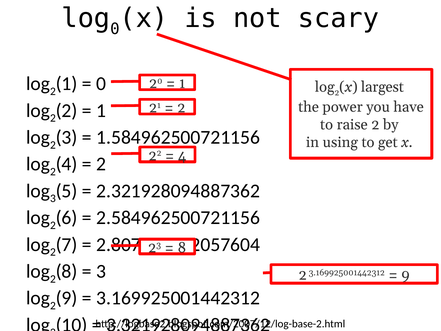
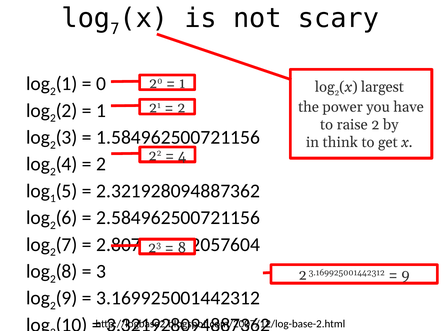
0 at (115, 29): 0 -> 7
using: using -> think
3 at (53, 198): 3 -> 1
